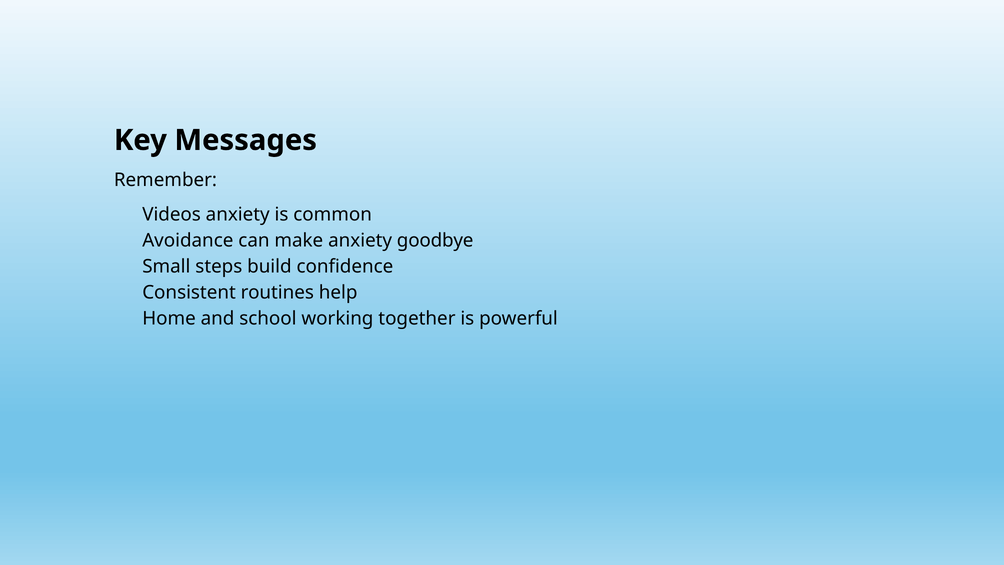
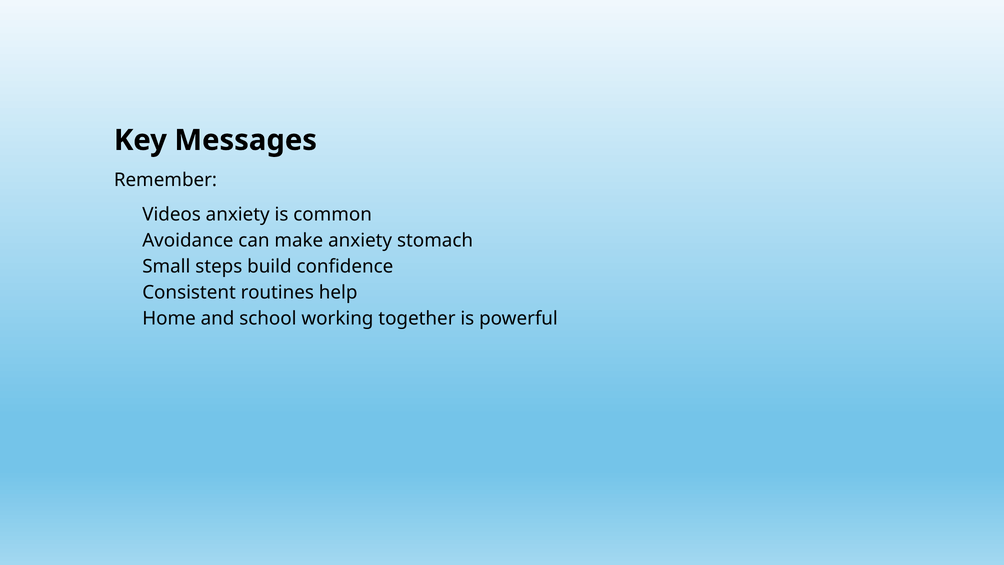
goodbye: goodbye -> stomach
